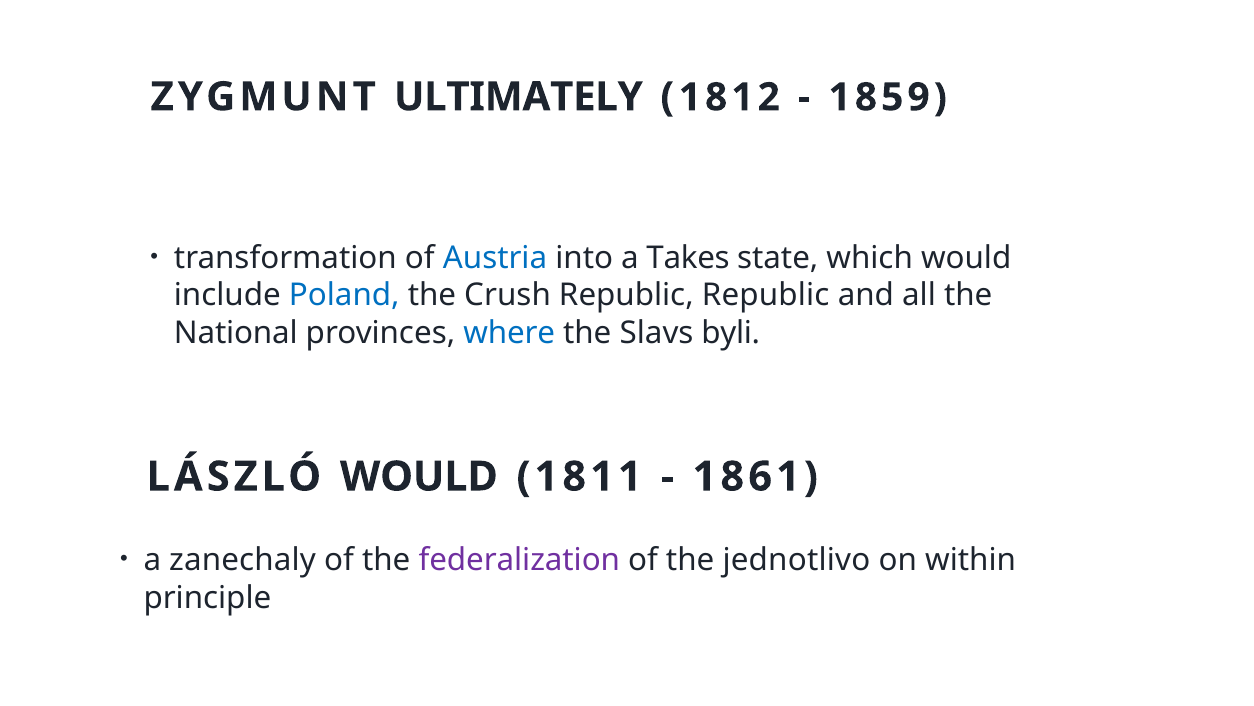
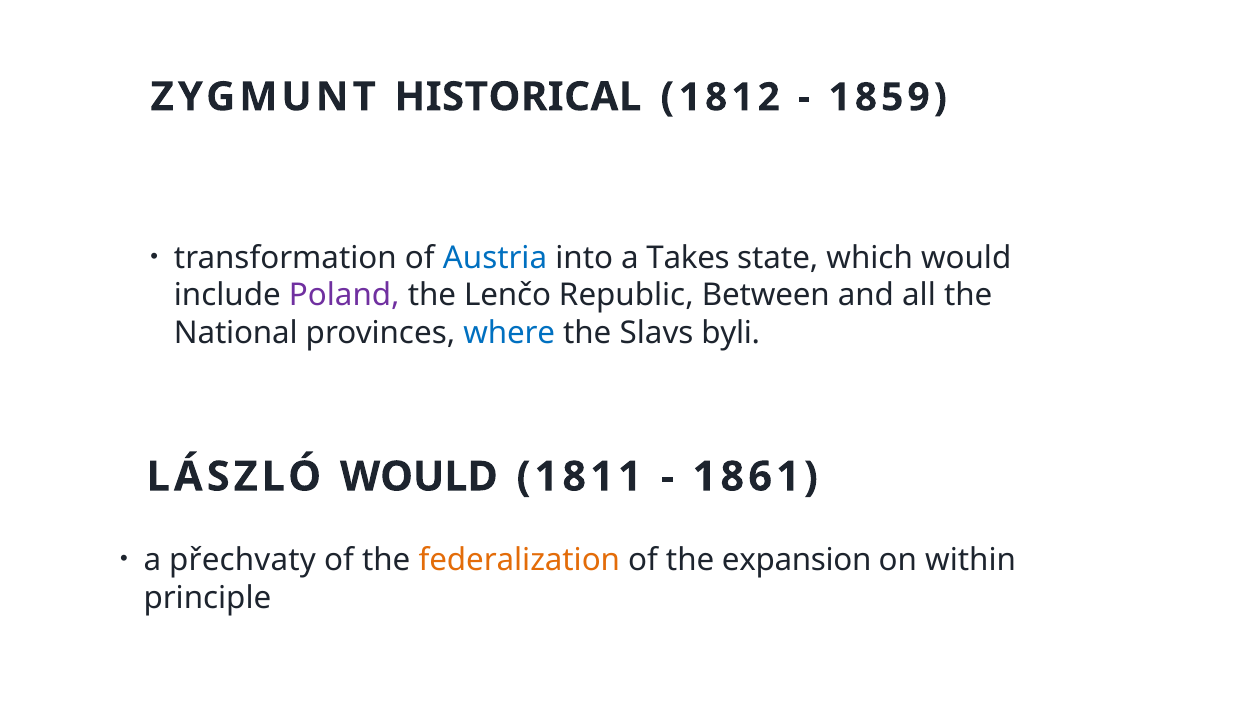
ULTIMATELY: ULTIMATELY -> HISTORICAL
Poland colour: blue -> purple
Crush: Crush -> Lenčo
Republic Republic: Republic -> Between
zanechaly: zanechaly -> přechvaty
federalization colour: purple -> orange
jednotlivo: jednotlivo -> expansion
